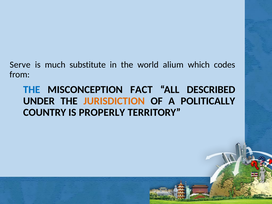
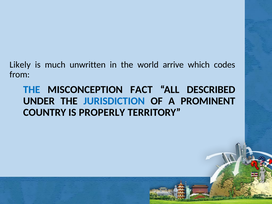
Serve: Serve -> Likely
substitute: substitute -> unwritten
alium: alium -> arrive
JURISDICTION colour: orange -> blue
POLITICALLY: POLITICALLY -> PROMINENT
